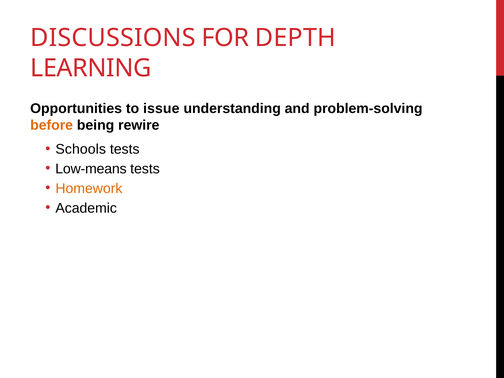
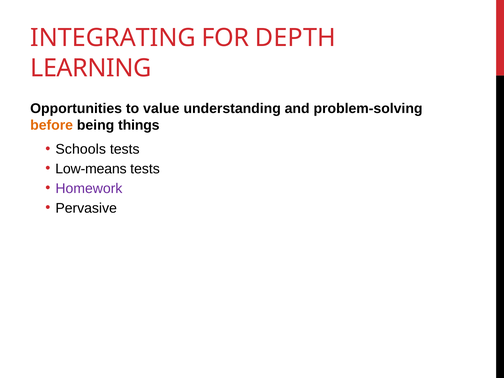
DISCUSSIONS: DISCUSSIONS -> INTEGRATING
issue: issue -> value
rewire: rewire -> things
Homework colour: orange -> purple
Academic: Academic -> Pervasive
